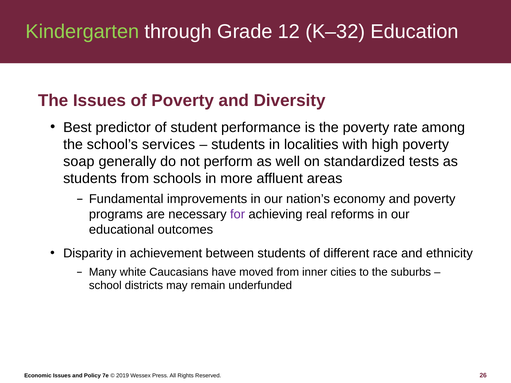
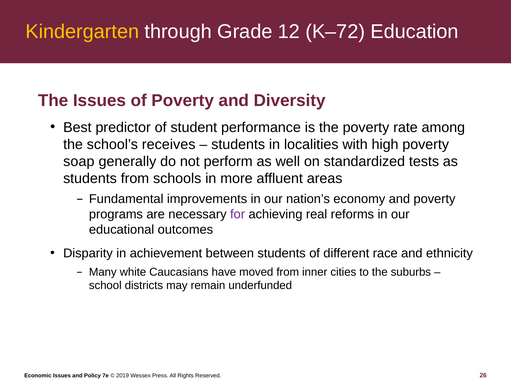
Kindergarten colour: light green -> yellow
K–32: K–32 -> K–72
services: services -> receives
